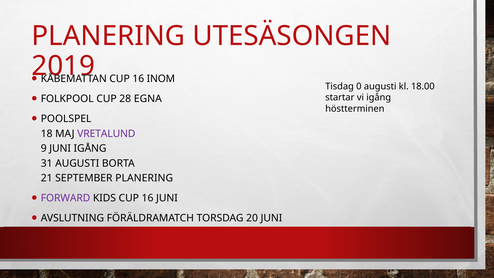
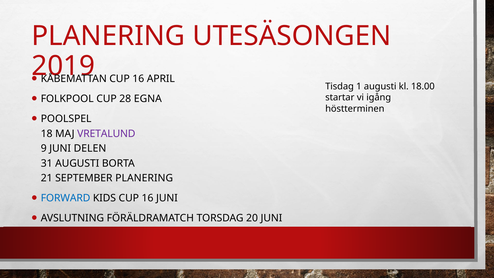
INOM: INOM -> APRIL
0: 0 -> 1
JUNI IGÅNG: IGÅNG -> DELEN
FORWARD colour: purple -> blue
